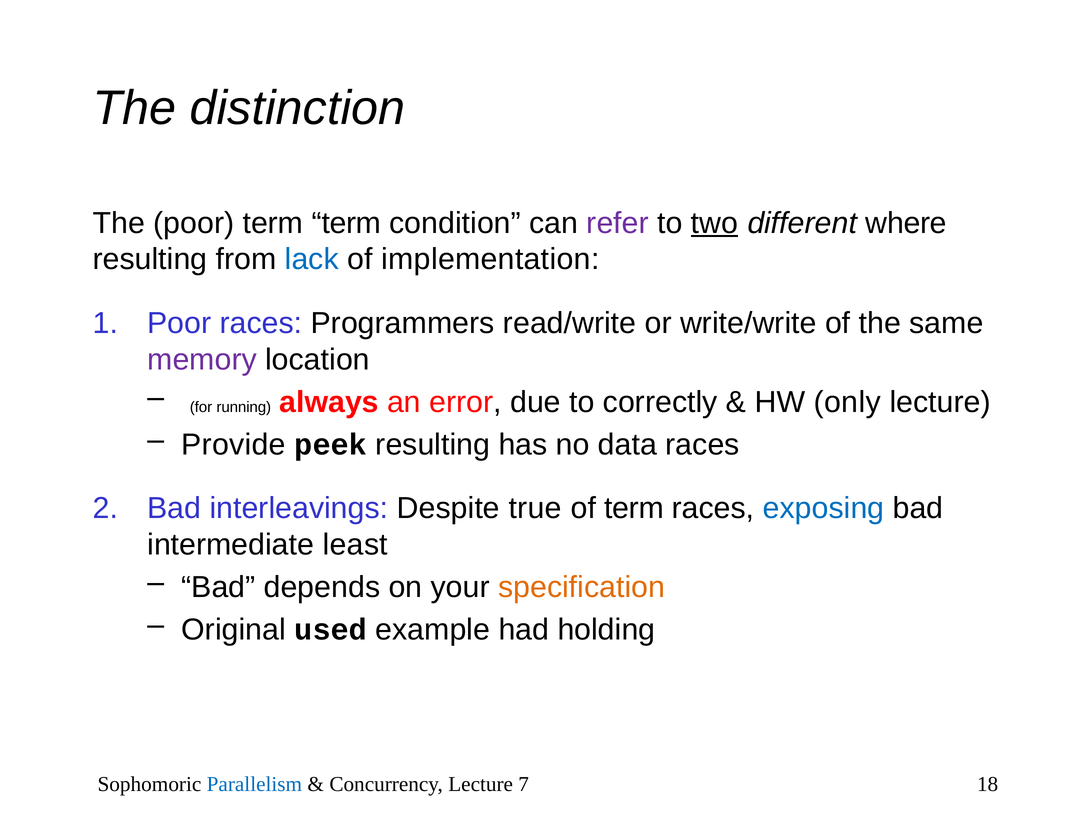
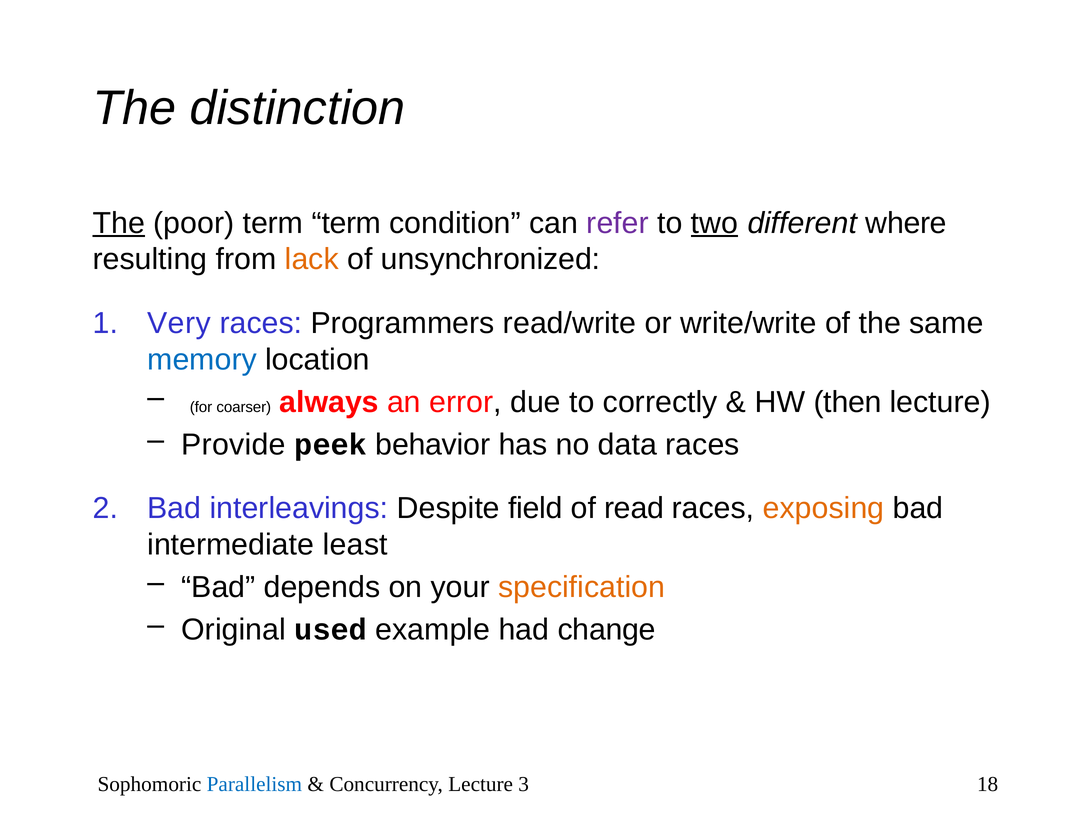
The at (119, 223) underline: none -> present
lack colour: blue -> orange
implementation: implementation -> unsynchronized
Poor at (179, 323): Poor -> Very
memory colour: purple -> blue
running: running -> coarser
only: only -> then
peek resulting: resulting -> behavior
true: true -> field
of term: term -> read
exposing colour: blue -> orange
holding: holding -> change
7: 7 -> 3
